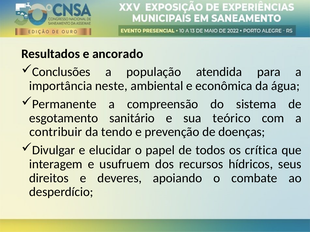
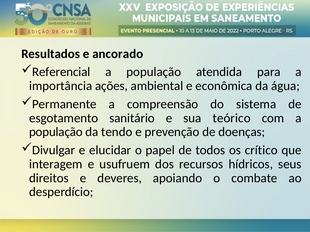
Conclusões: Conclusões -> Referencial
neste: neste -> ações
contribuir at (56, 132): contribuir -> população
crítica: crítica -> crítico
